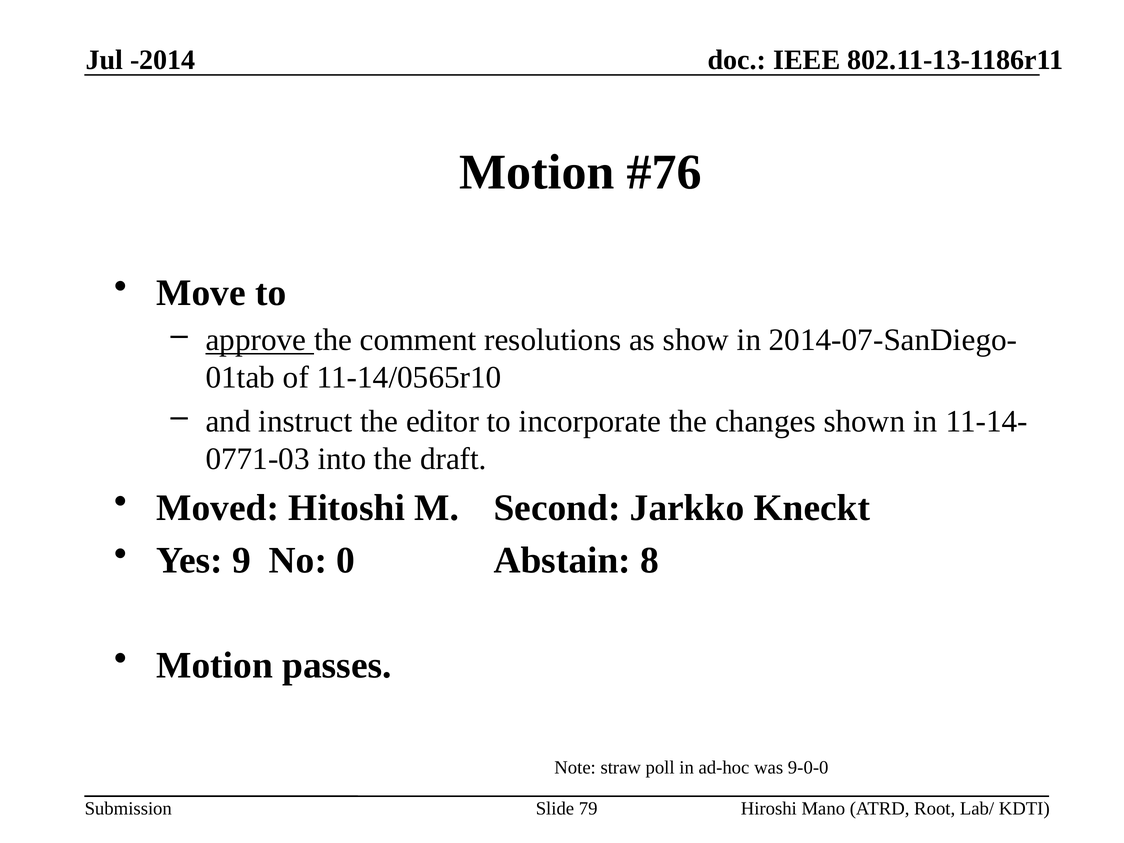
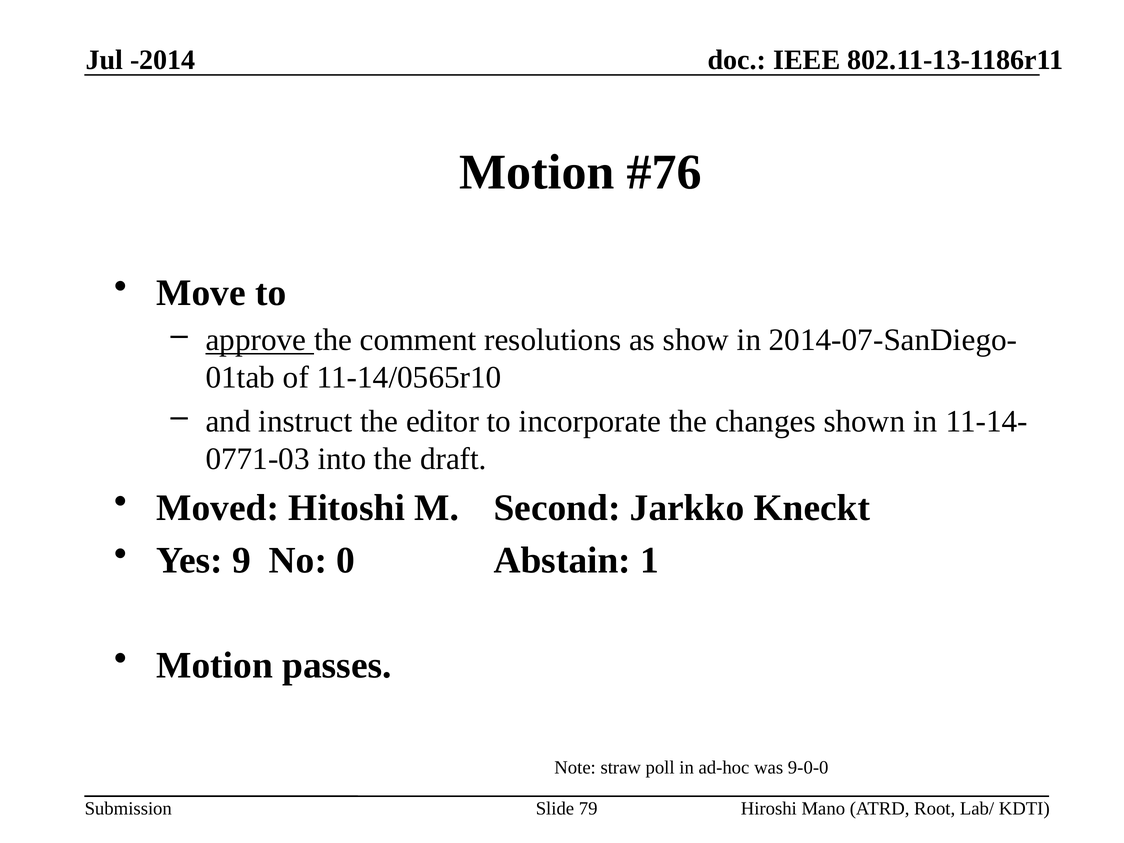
8: 8 -> 1
